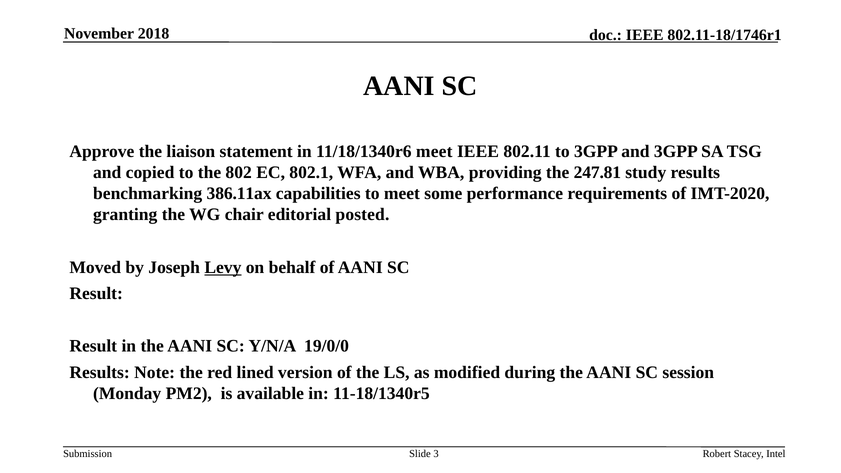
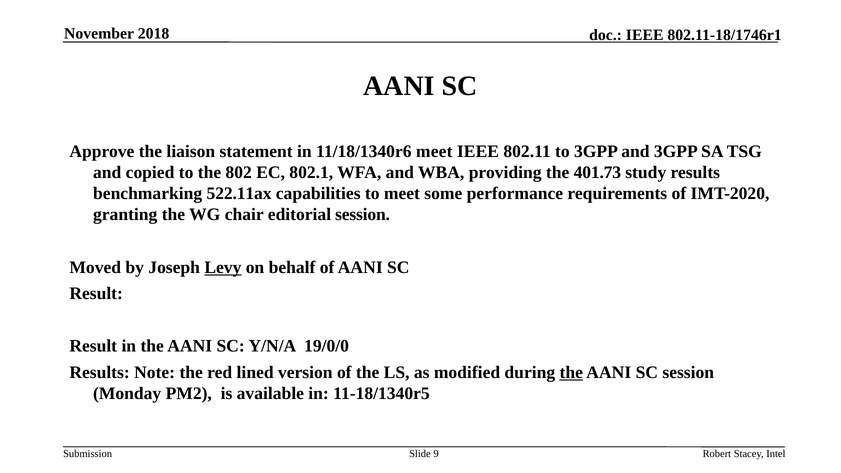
247.81: 247.81 -> 401.73
386.11ax: 386.11ax -> 522.11ax
editorial posted: posted -> session
the at (571, 372) underline: none -> present
3: 3 -> 9
